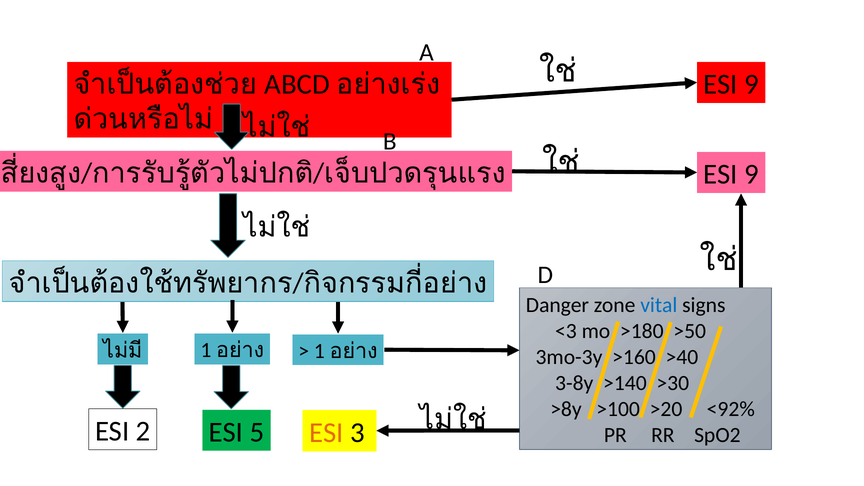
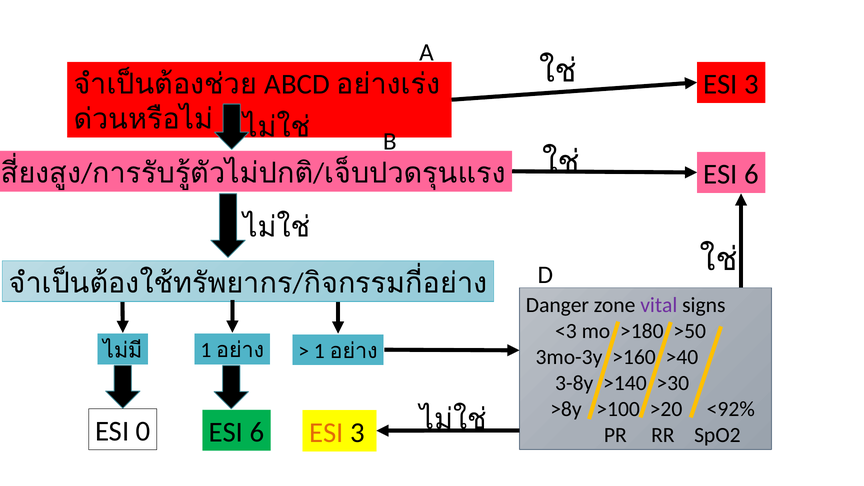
9 at (752, 84): 9 -> 3
9 at (752, 174): 9 -> 6
vital colour: blue -> purple
2: 2 -> 0
5 at (257, 432): 5 -> 6
